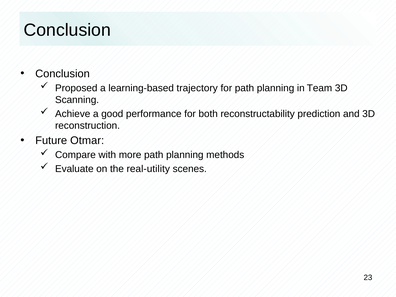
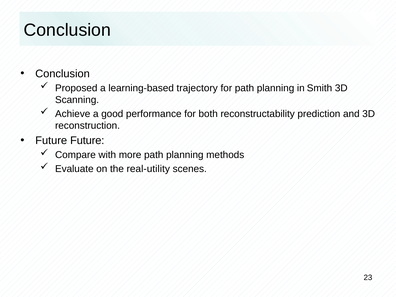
Team: Team -> Smith
Future Otmar: Otmar -> Future
